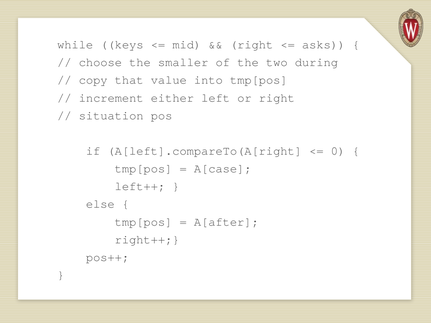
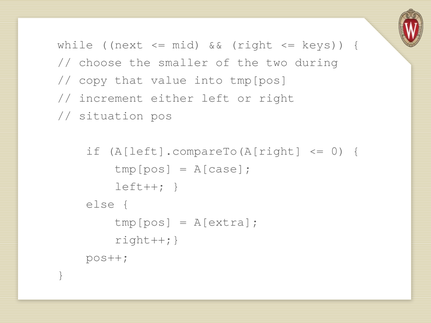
keys: keys -> next
asks: asks -> keys
A[after: A[after -> A[extra
